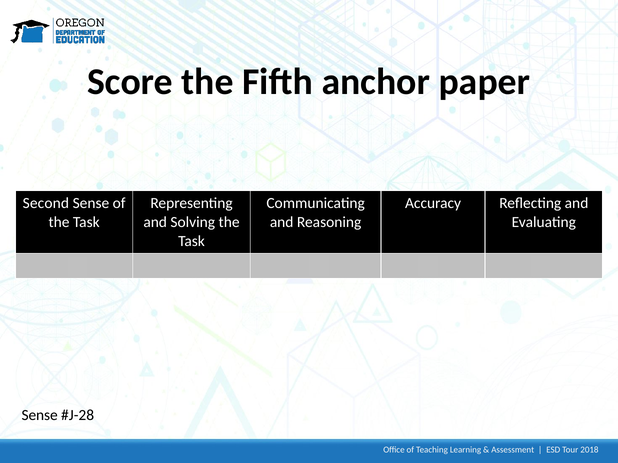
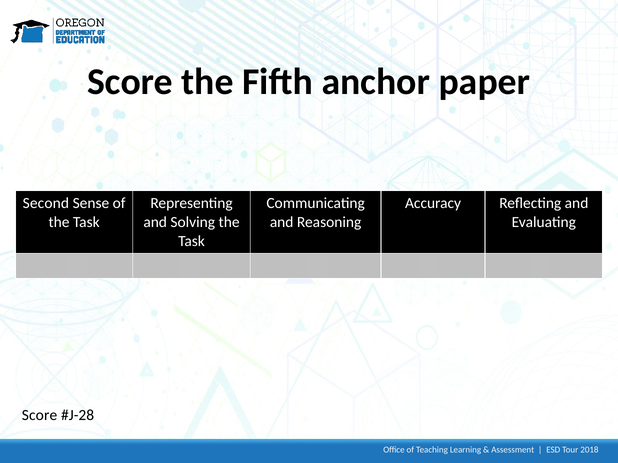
Sense at (40, 416): Sense -> Score
